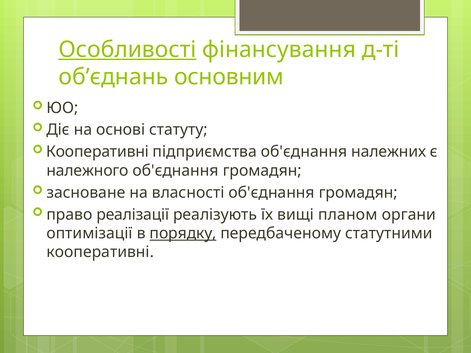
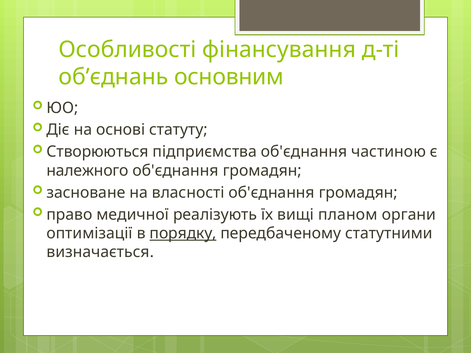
Особливості underline: present -> none
Кооперативні at (98, 152): Кооперативні -> Створюються
належних: належних -> частиною
реалізації: реалізації -> медичної
кооперативні at (100, 252): кооперативні -> визначається
